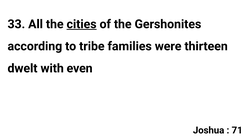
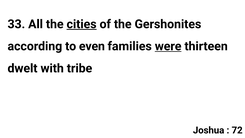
tribe: tribe -> even
were underline: none -> present
even: even -> tribe
71: 71 -> 72
